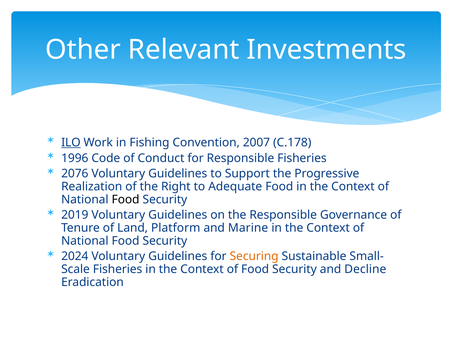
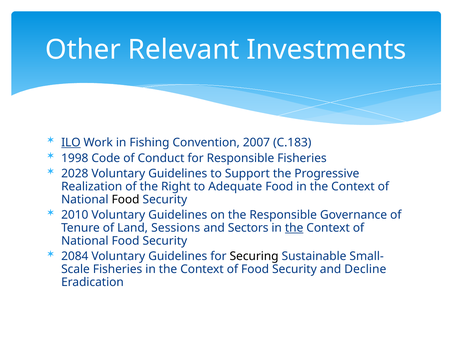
C.178: C.178 -> C.183
1996: 1996 -> 1998
2076: 2076 -> 2028
2019: 2019 -> 2010
Platform: Platform -> Sessions
Marine: Marine -> Sectors
the at (294, 228) underline: none -> present
2024: 2024 -> 2084
Securing colour: orange -> black
